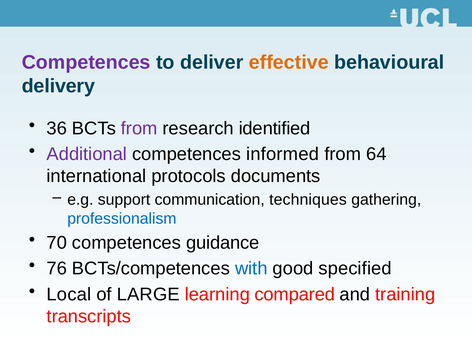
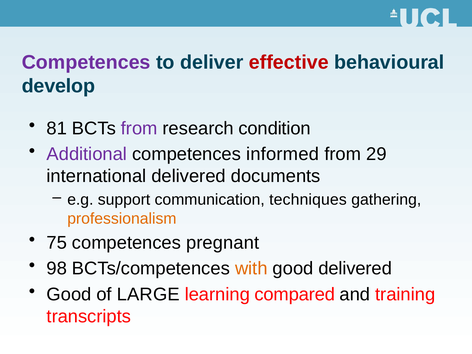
effective colour: orange -> red
delivery: delivery -> develop
36: 36 -> 81
identified: identified -> condition
64: 64 -> 29
international protocols: protocols -> delivered
professionalism colour: blue -> orange
70: 70 -> 75
guidance: guidance -> pregnant
76: 76 -> 98
with colour: blue -> orange
good specified: specified -> delivered
Local at (69, 294): Local -> Good
